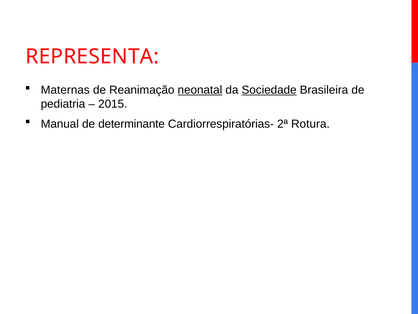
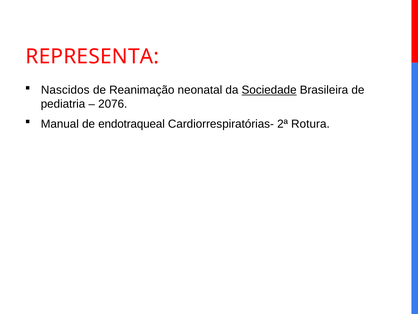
Maternas: Maternas -> Nascidos
neonatal underline: present -> none
2015: 2015 -> 2076
determinante: determinante -> endotraqueal
